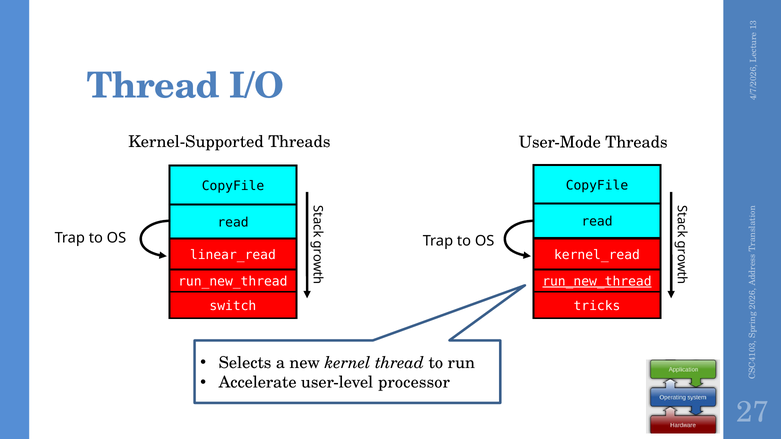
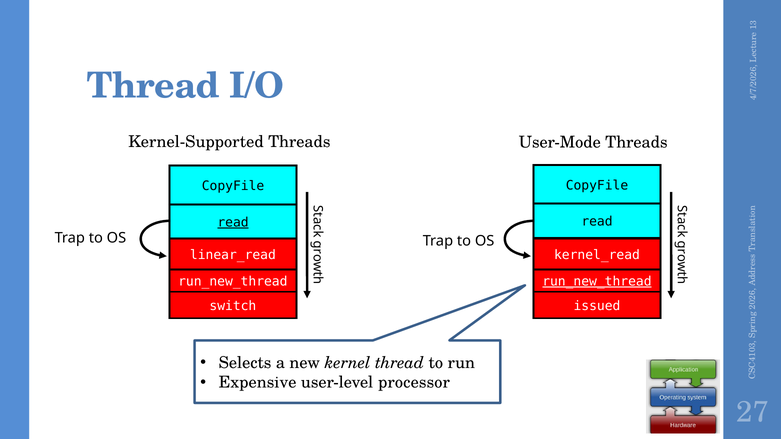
read at (233, 223) underline: none -> present
tricks: tricks -> issued
Accelerate: Accelerate -> Expensive
